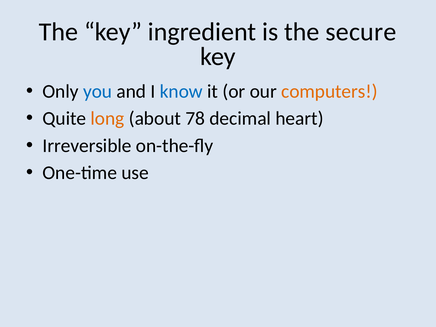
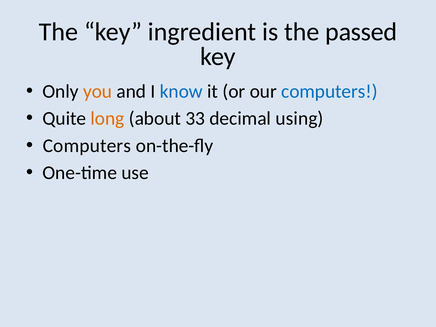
secure: secure -> passed
you colour: blue -> orange
computers at (329, 91) colour: orange -> blue
78: 78 -> 33
heart: heart -> using
Irreversible at (87, 146): Irreversible -> Computers
